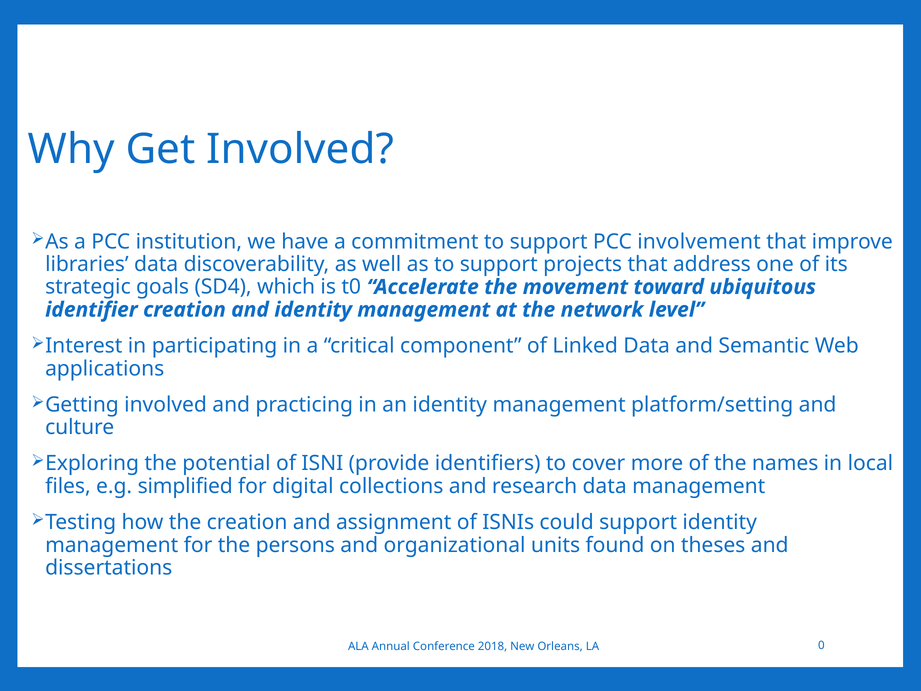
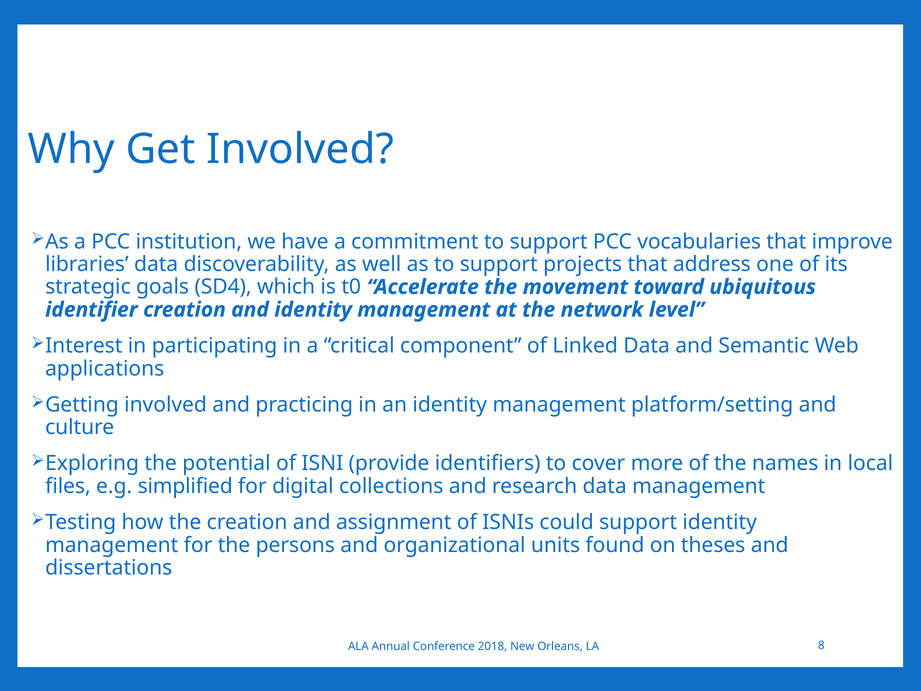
involvement: involvement -> vocabularies
0: 0 -> 8
